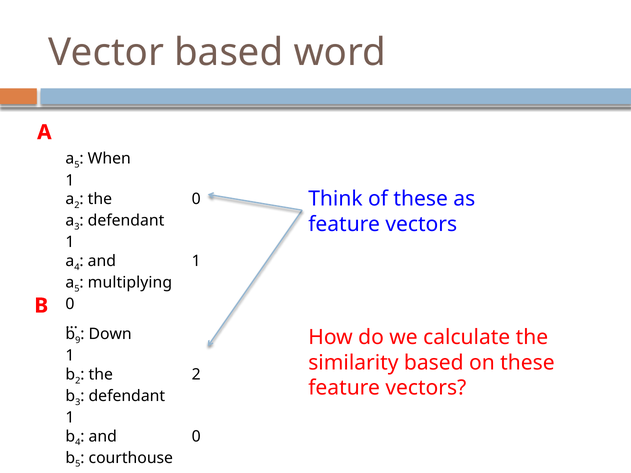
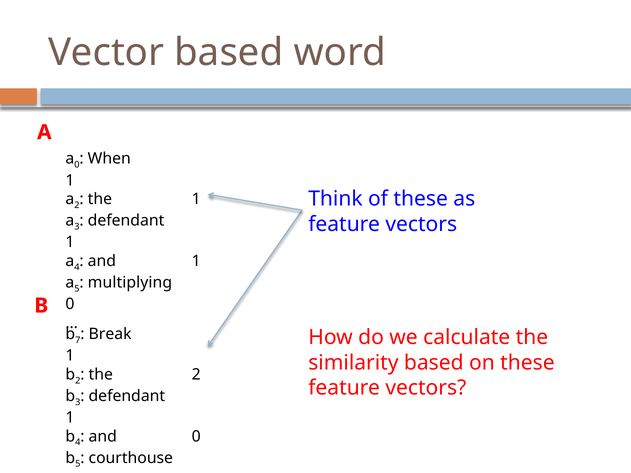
5 at (77, 165): 5 -> 0
the 0: 0 -> 1
9: 9 -> 7
Down: Down -> Break
